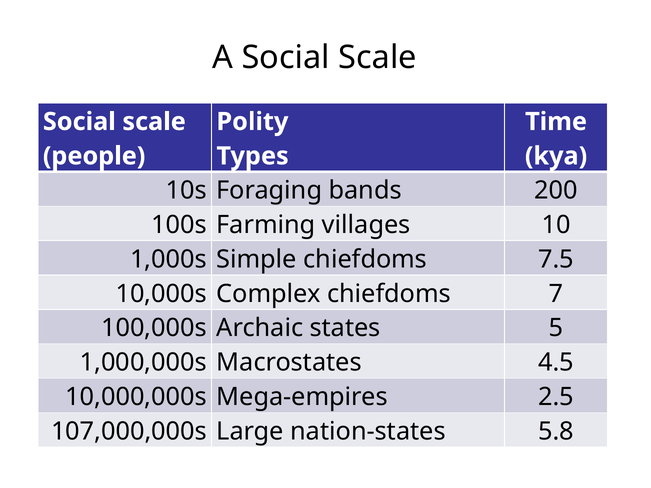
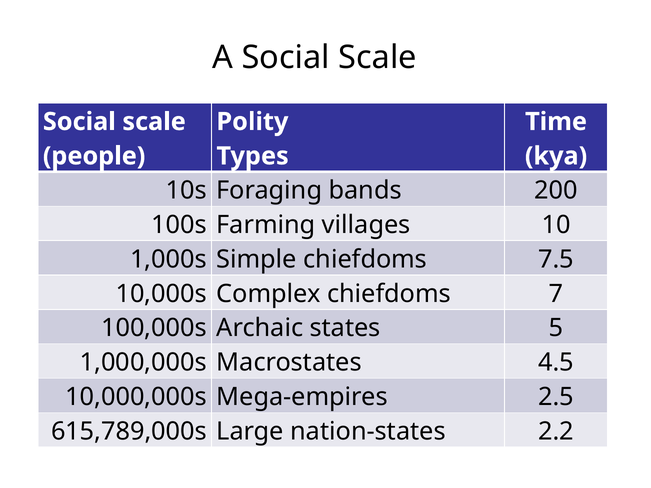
107,000,000s: 107,000,000s -> 615,789,000s
5.8: 5.8 -> 2.2
